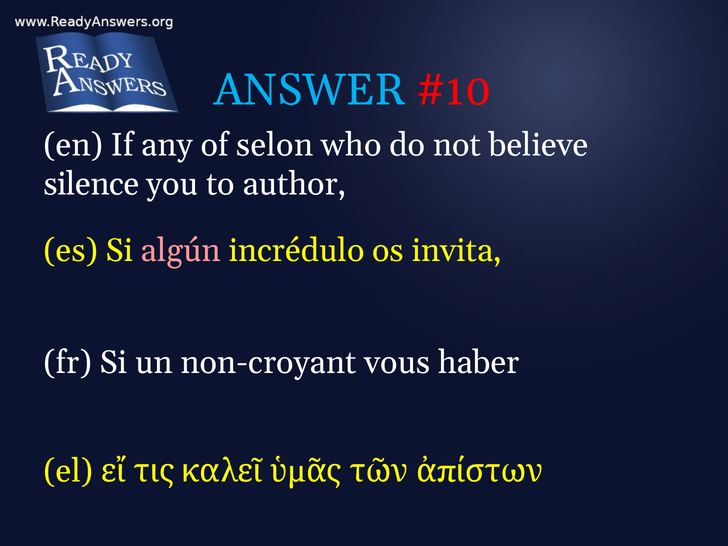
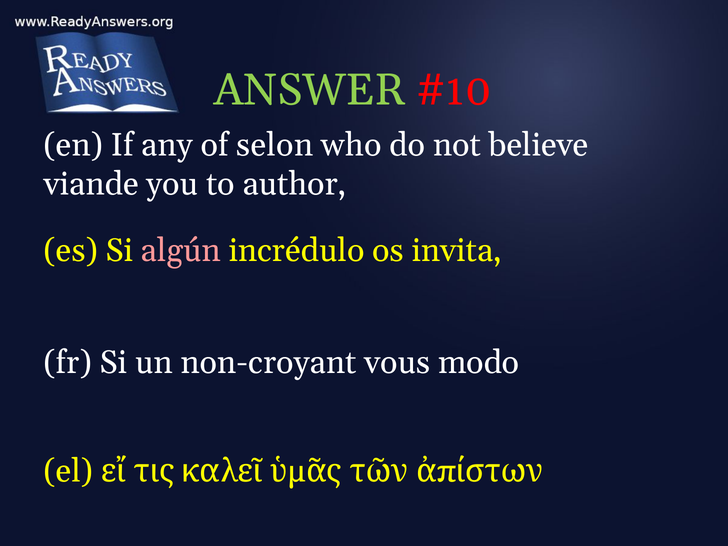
ANSWER colour: light blue -> light green
silence: silence -> viande
haber: haber -> modo
